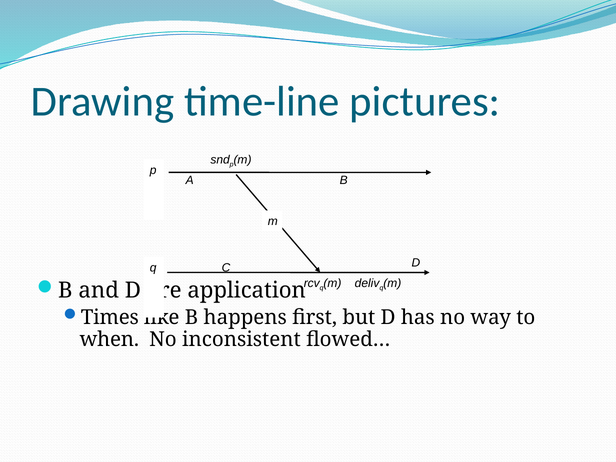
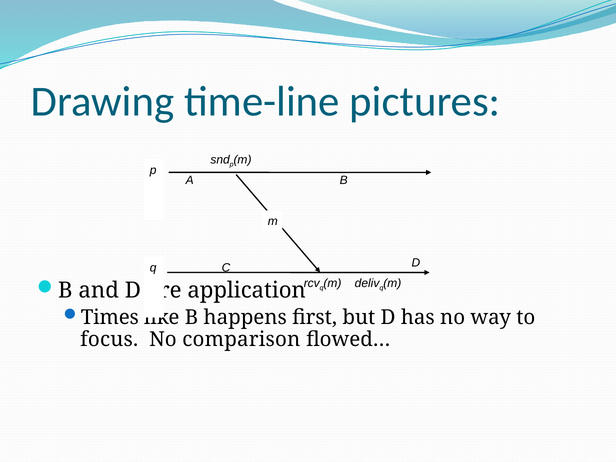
when: when -> focus
inconsistent: inconsistent -> comparison
